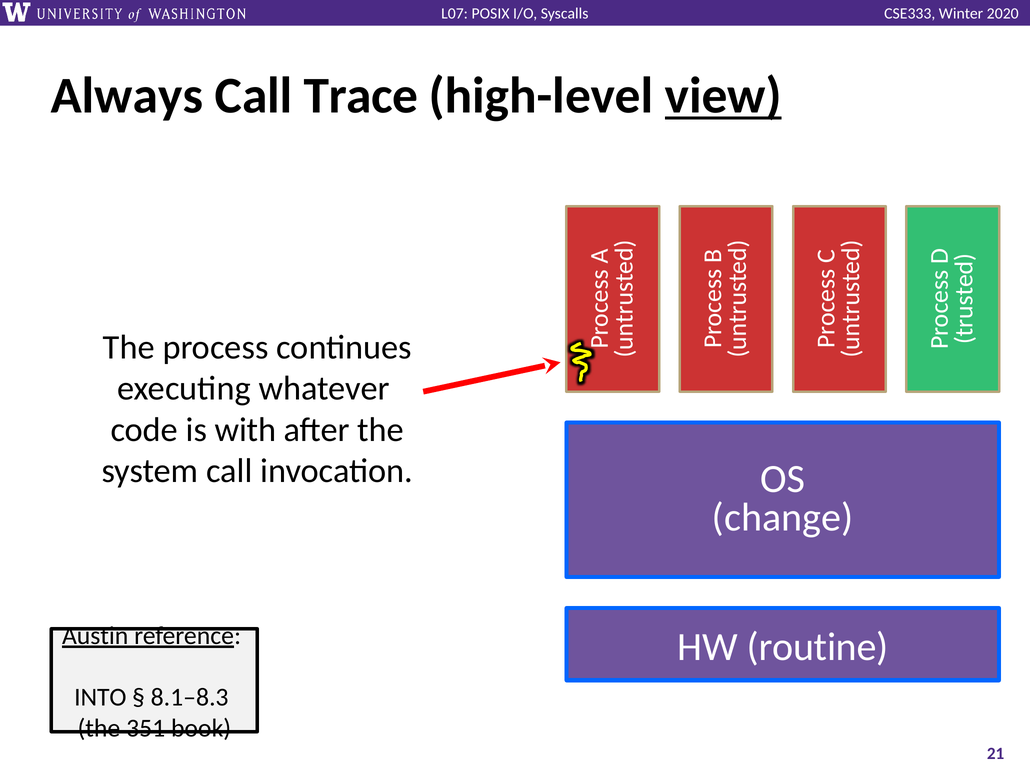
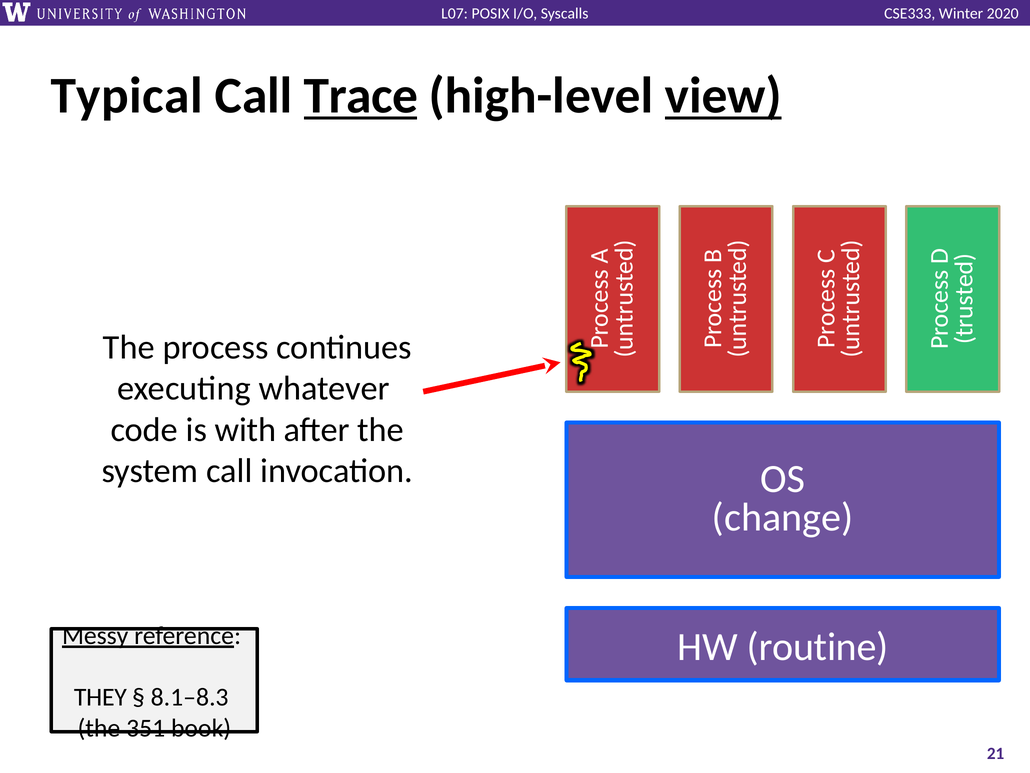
Always: Always -> Typical
Trace underline: none -> present
Austin: Austin -> Messy
INTO: INTO -> THEY
